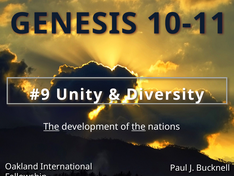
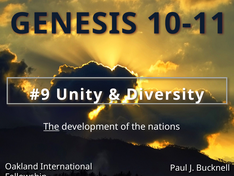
the at (139, 126) underline: present -> none
